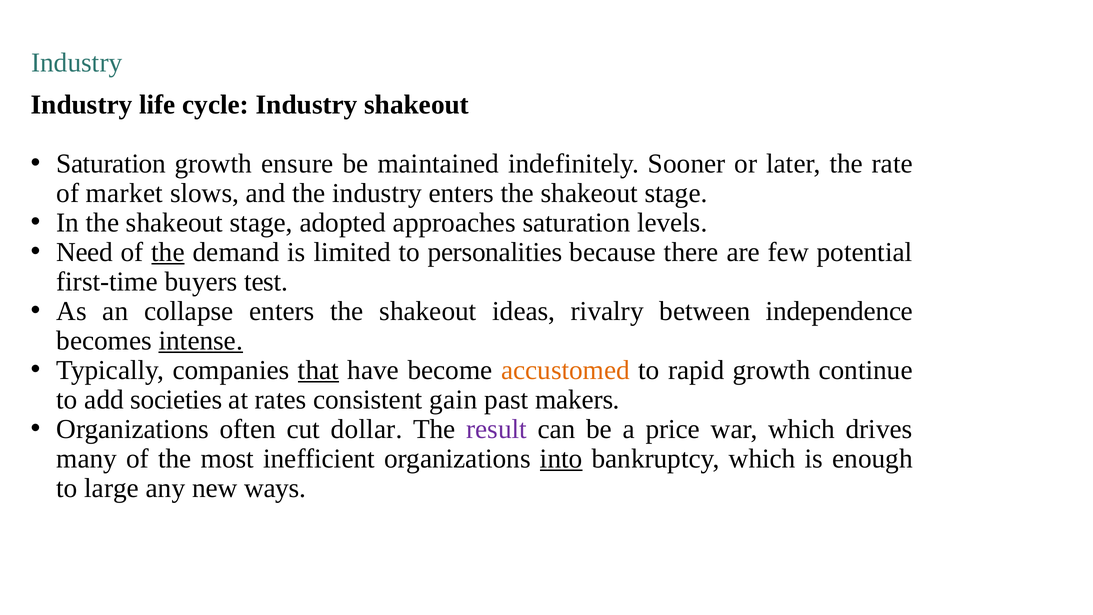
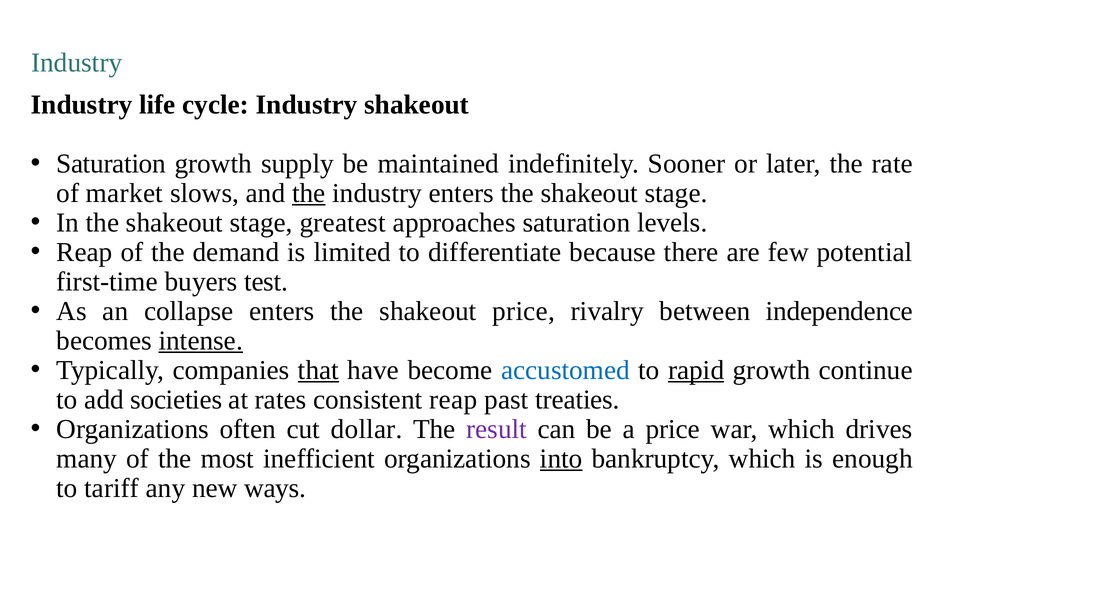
ensure: ensure -> supply
the at (309, 193) underline: none -> present
adopted: adopted -> greatest
Need at (85, 252): Need -> Reap
the at (168, 252) underline: present -> none
personalities: personalities -> differentiate
shakeout ideas: ideas -> price
accustomed colour: orange -> blue
rapid underline: none -> present
consistent gain: gain -> reap
makers: makers -> treaties
large: large -> tariff
